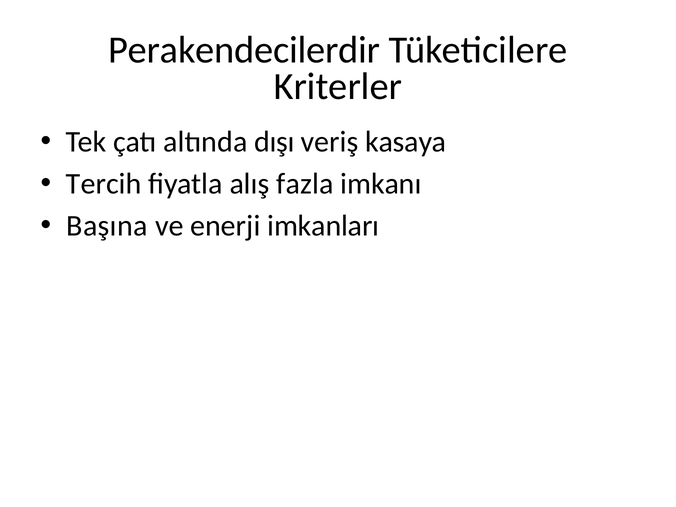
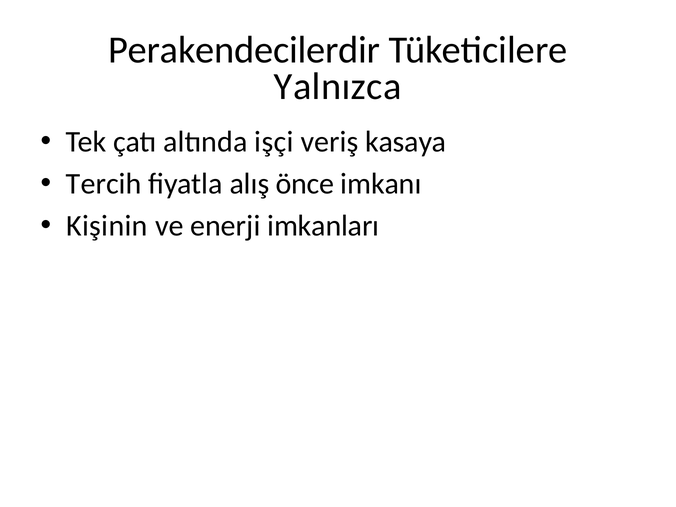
Kriterler: Kriterler -> Yalnızca
dışı: dışı -> işçi
fazla: fazla -> önce
Başına: Başına -> Kişinin
